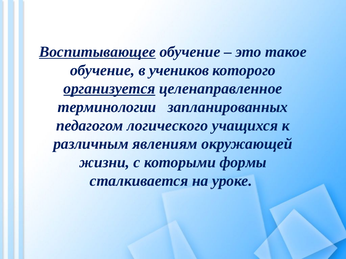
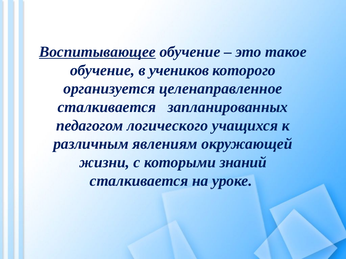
организуется underline: present -> none
терминологии at (107, 107): терминологии -> сталкивается
формы: формы -> знаний
